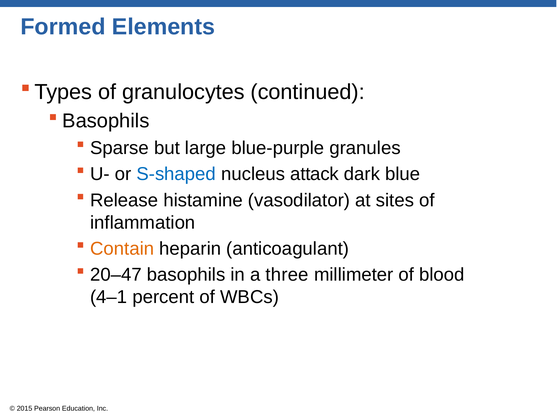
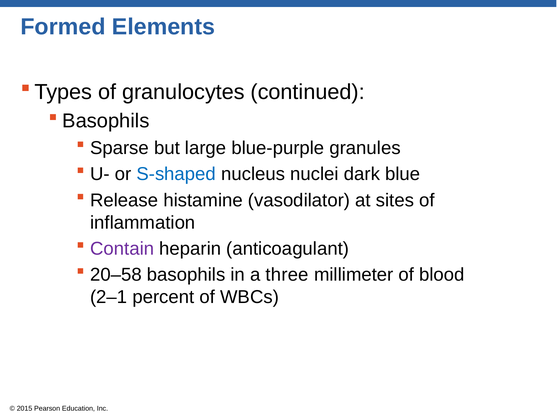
attack: attack -> nuclei
Contain colour: orange -> purple
20–47: 20–47 -> 20–58
4–1: 4–1 -> 2–1
